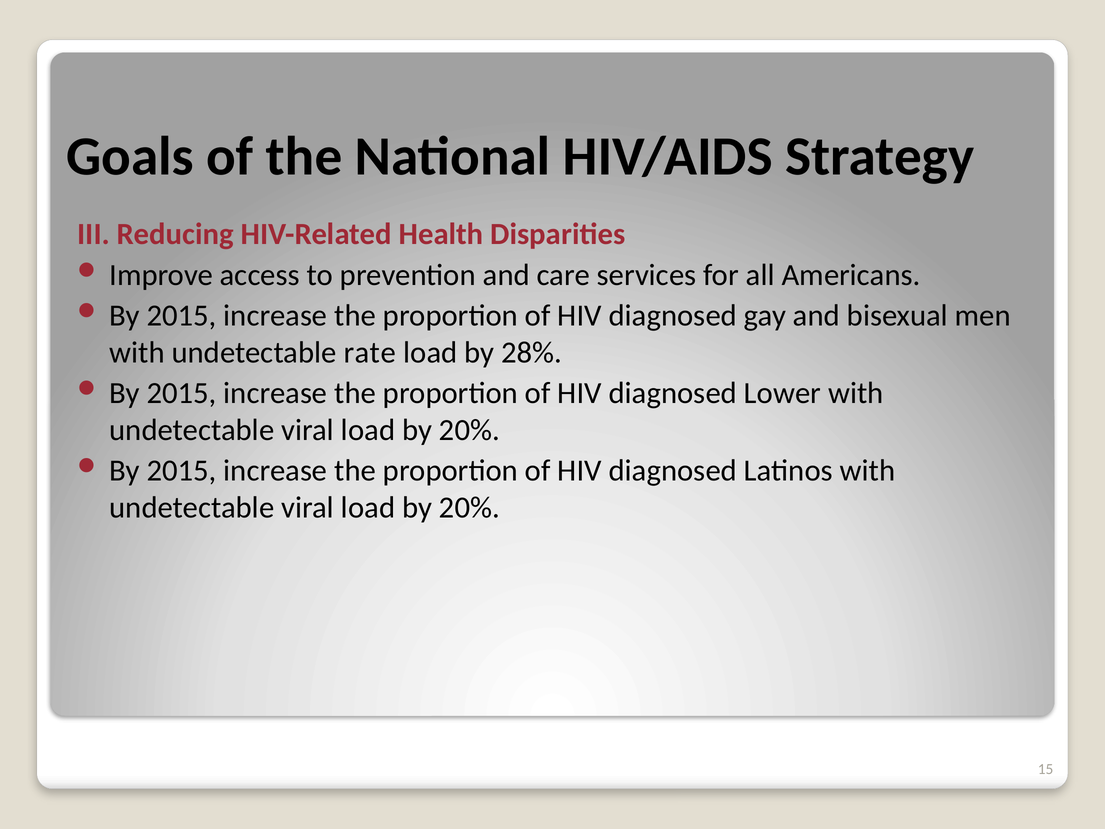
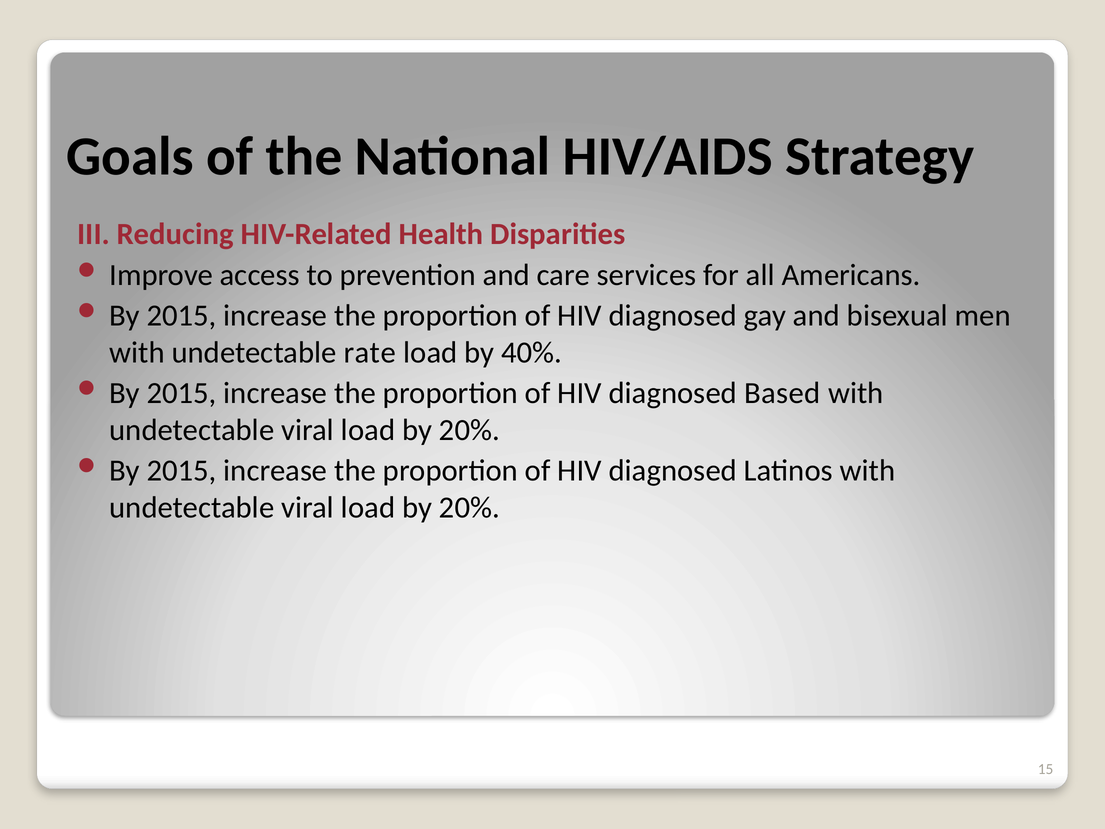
28%: 28% -> 40%
Lower: Lower -> Based
